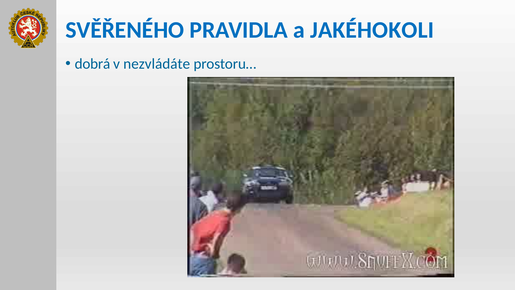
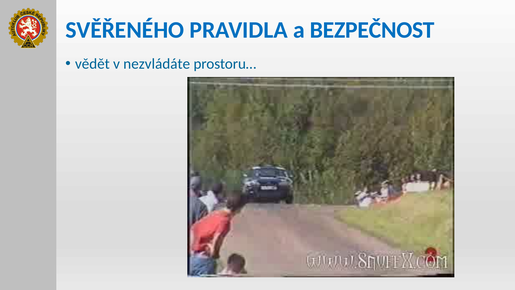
JAKÉHOKOLI: JAKÉHOKOLI -> BEZPEČNOST
dobrá: dobrá -> vědět
